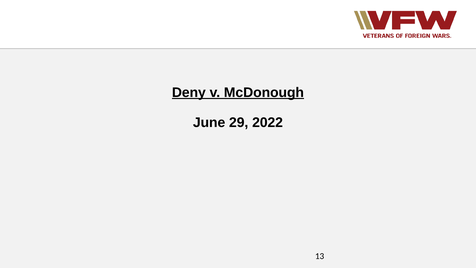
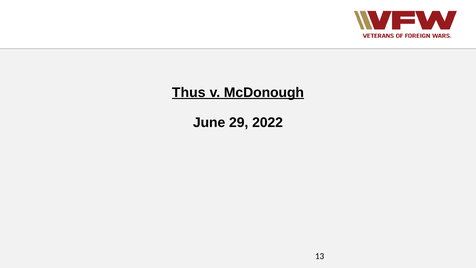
Deny: Deny -> Thus
